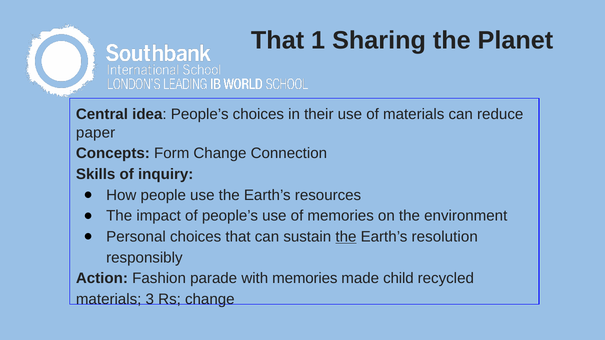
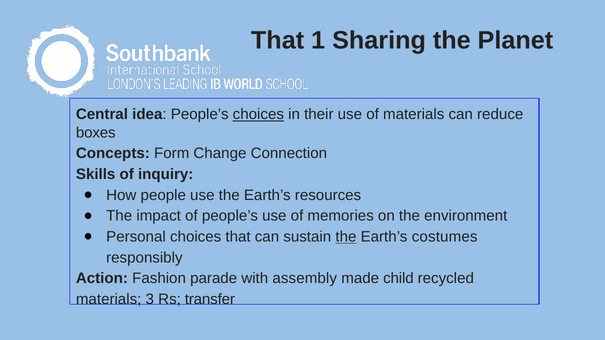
choices at (258, 115) underline: none -> present
paper: paper -> boxes
resolution: resolution -> costumes
with memories: memories -> assembly
Rs change: change -> transfer
